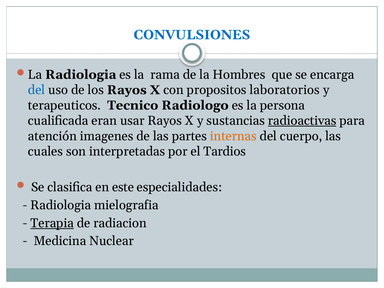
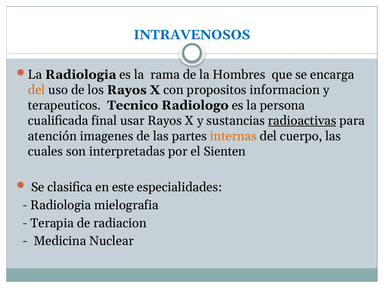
CONVULSIONES: CONVULSIONES -> INTRAVENOSOS
del at (37, 90) colour: blue -> orange
laboratorios: laboratorios -> informacion
eran: eran -> final
Tardios: Tardios -> Sienten
Terapia underline: present -> none
